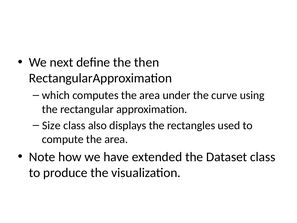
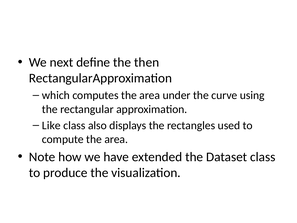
Size: Size -> Like
